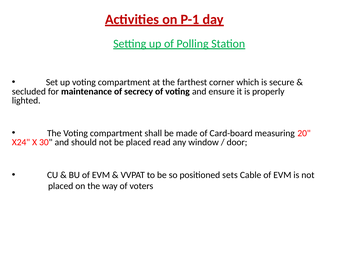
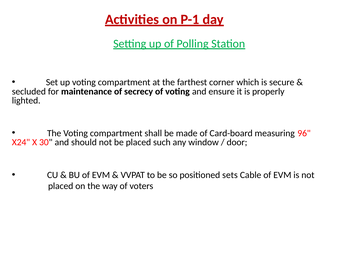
20: 20 -> 96
read: read -> such
